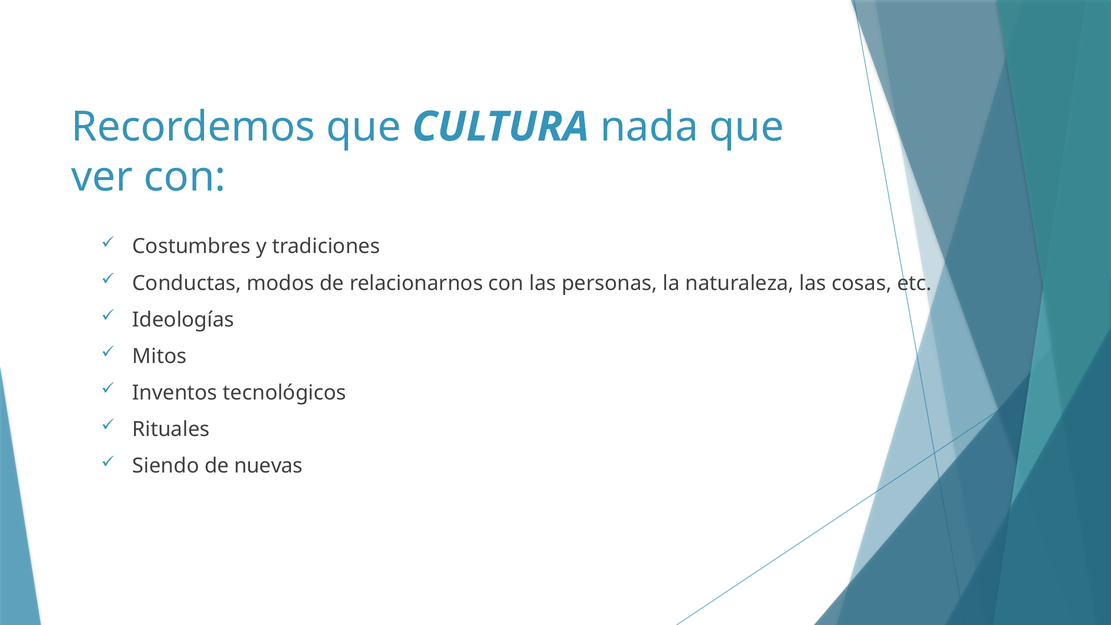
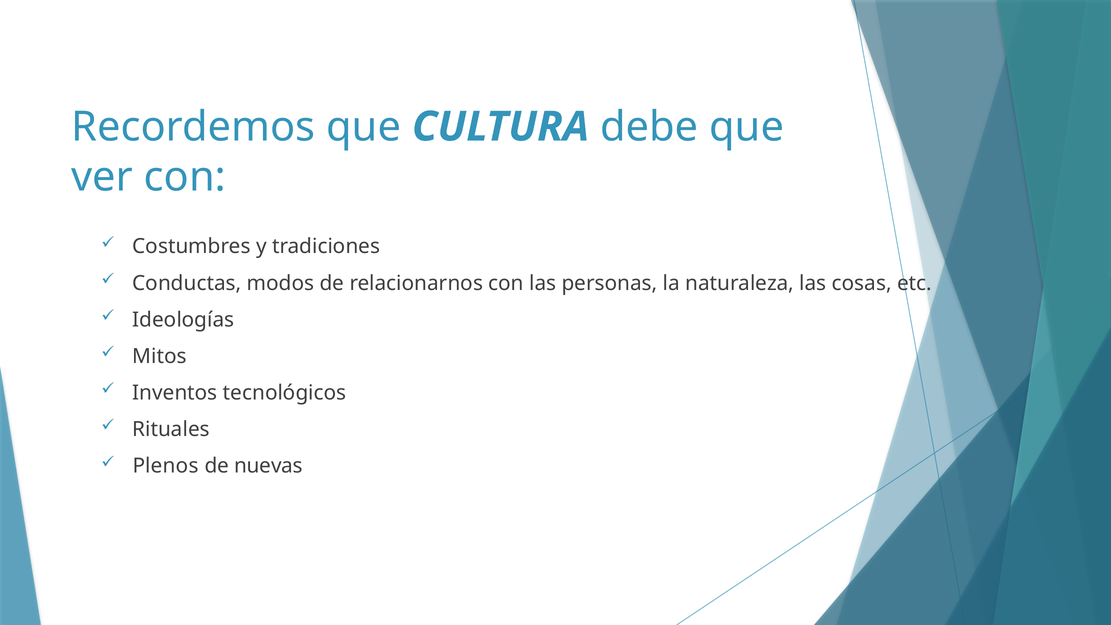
nada: nada -> debe
Siendo: Siendo -> Plenos
